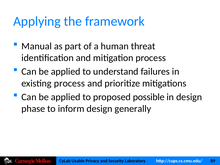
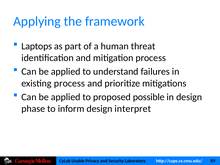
Manual: Manual -> Laptops
generally: generally -> interpret
